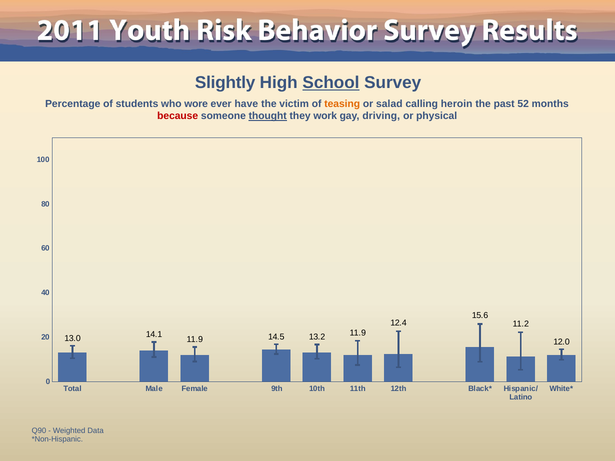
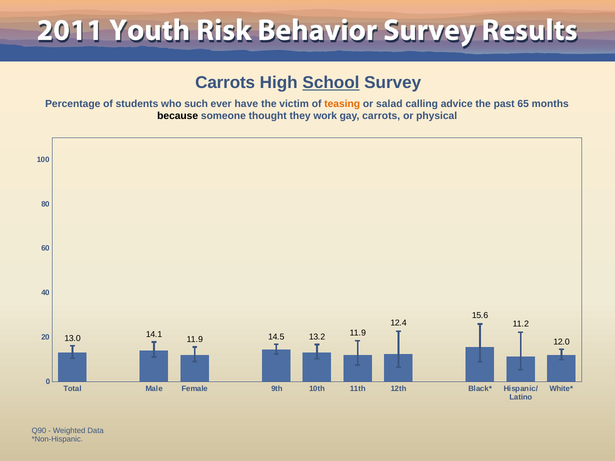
Slightly at (225, 83): Slightly -> Carrots
wore: wore -> such
heroin: heroin -> advice
52: 52 -> 65
because colour: red -> black
thought underline: present -> none
gay driving: driving -> carrots
